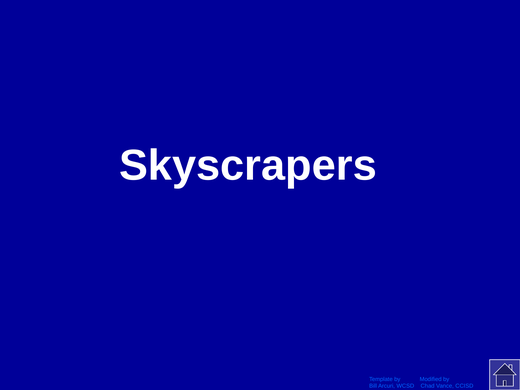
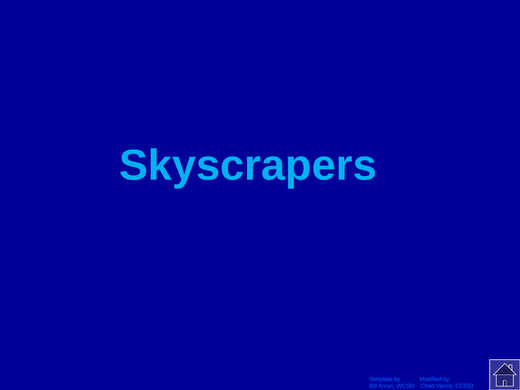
Skyscrapers colour: white -> light blue
